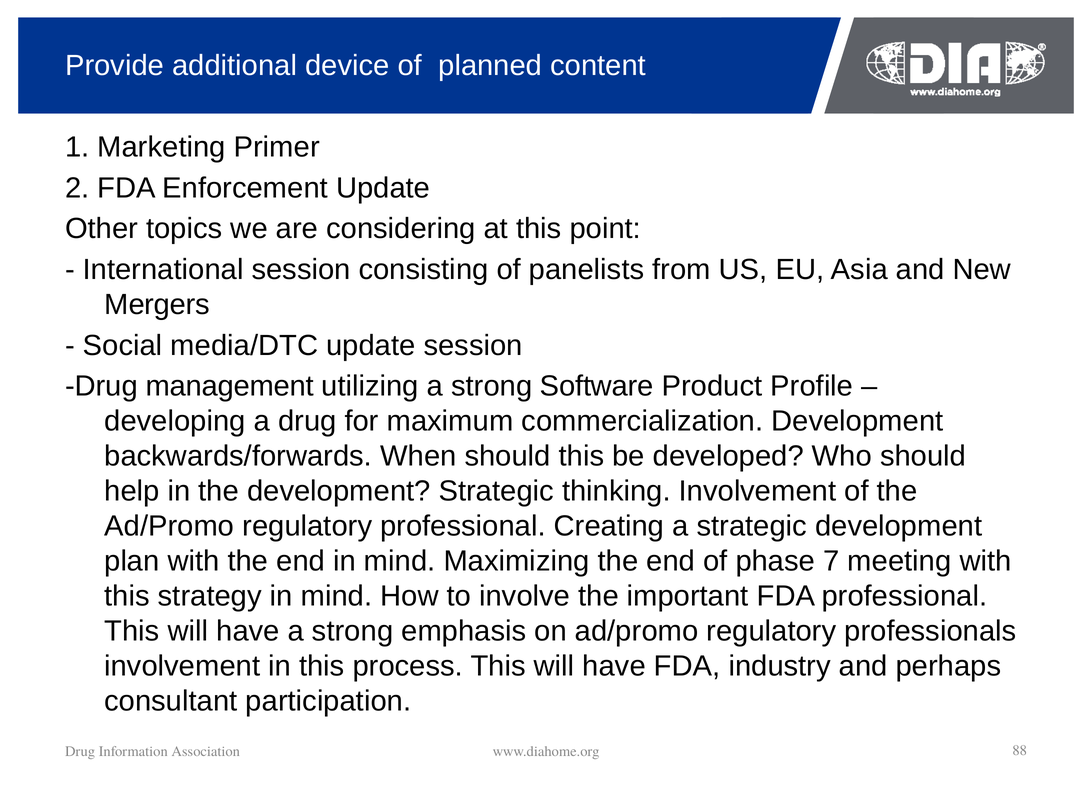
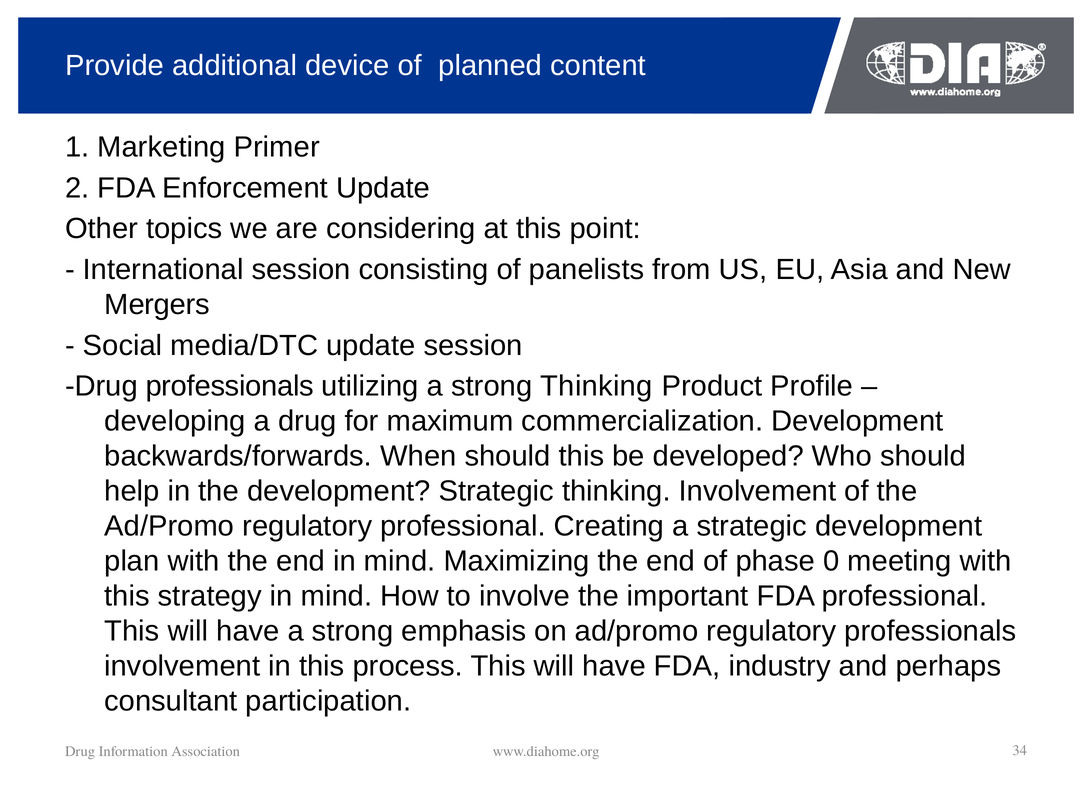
Drug management: management -> professionals
strong Software: Software -> Thinking
7: 7 -> 0
88: 88 -> 34
